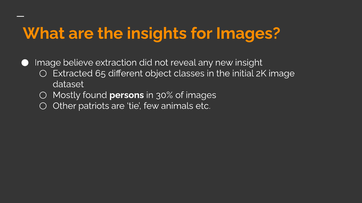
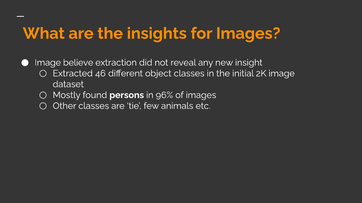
65: 65 -> 46
30%: 30% -> 96%
Other patriots: patriots -> classes
